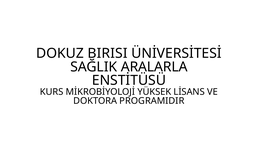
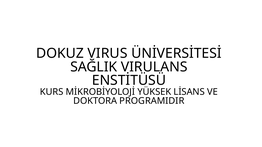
BIRISI: BIRISI -> VIRUS
ARALARLA: ARALARLA -> VIRULANS
